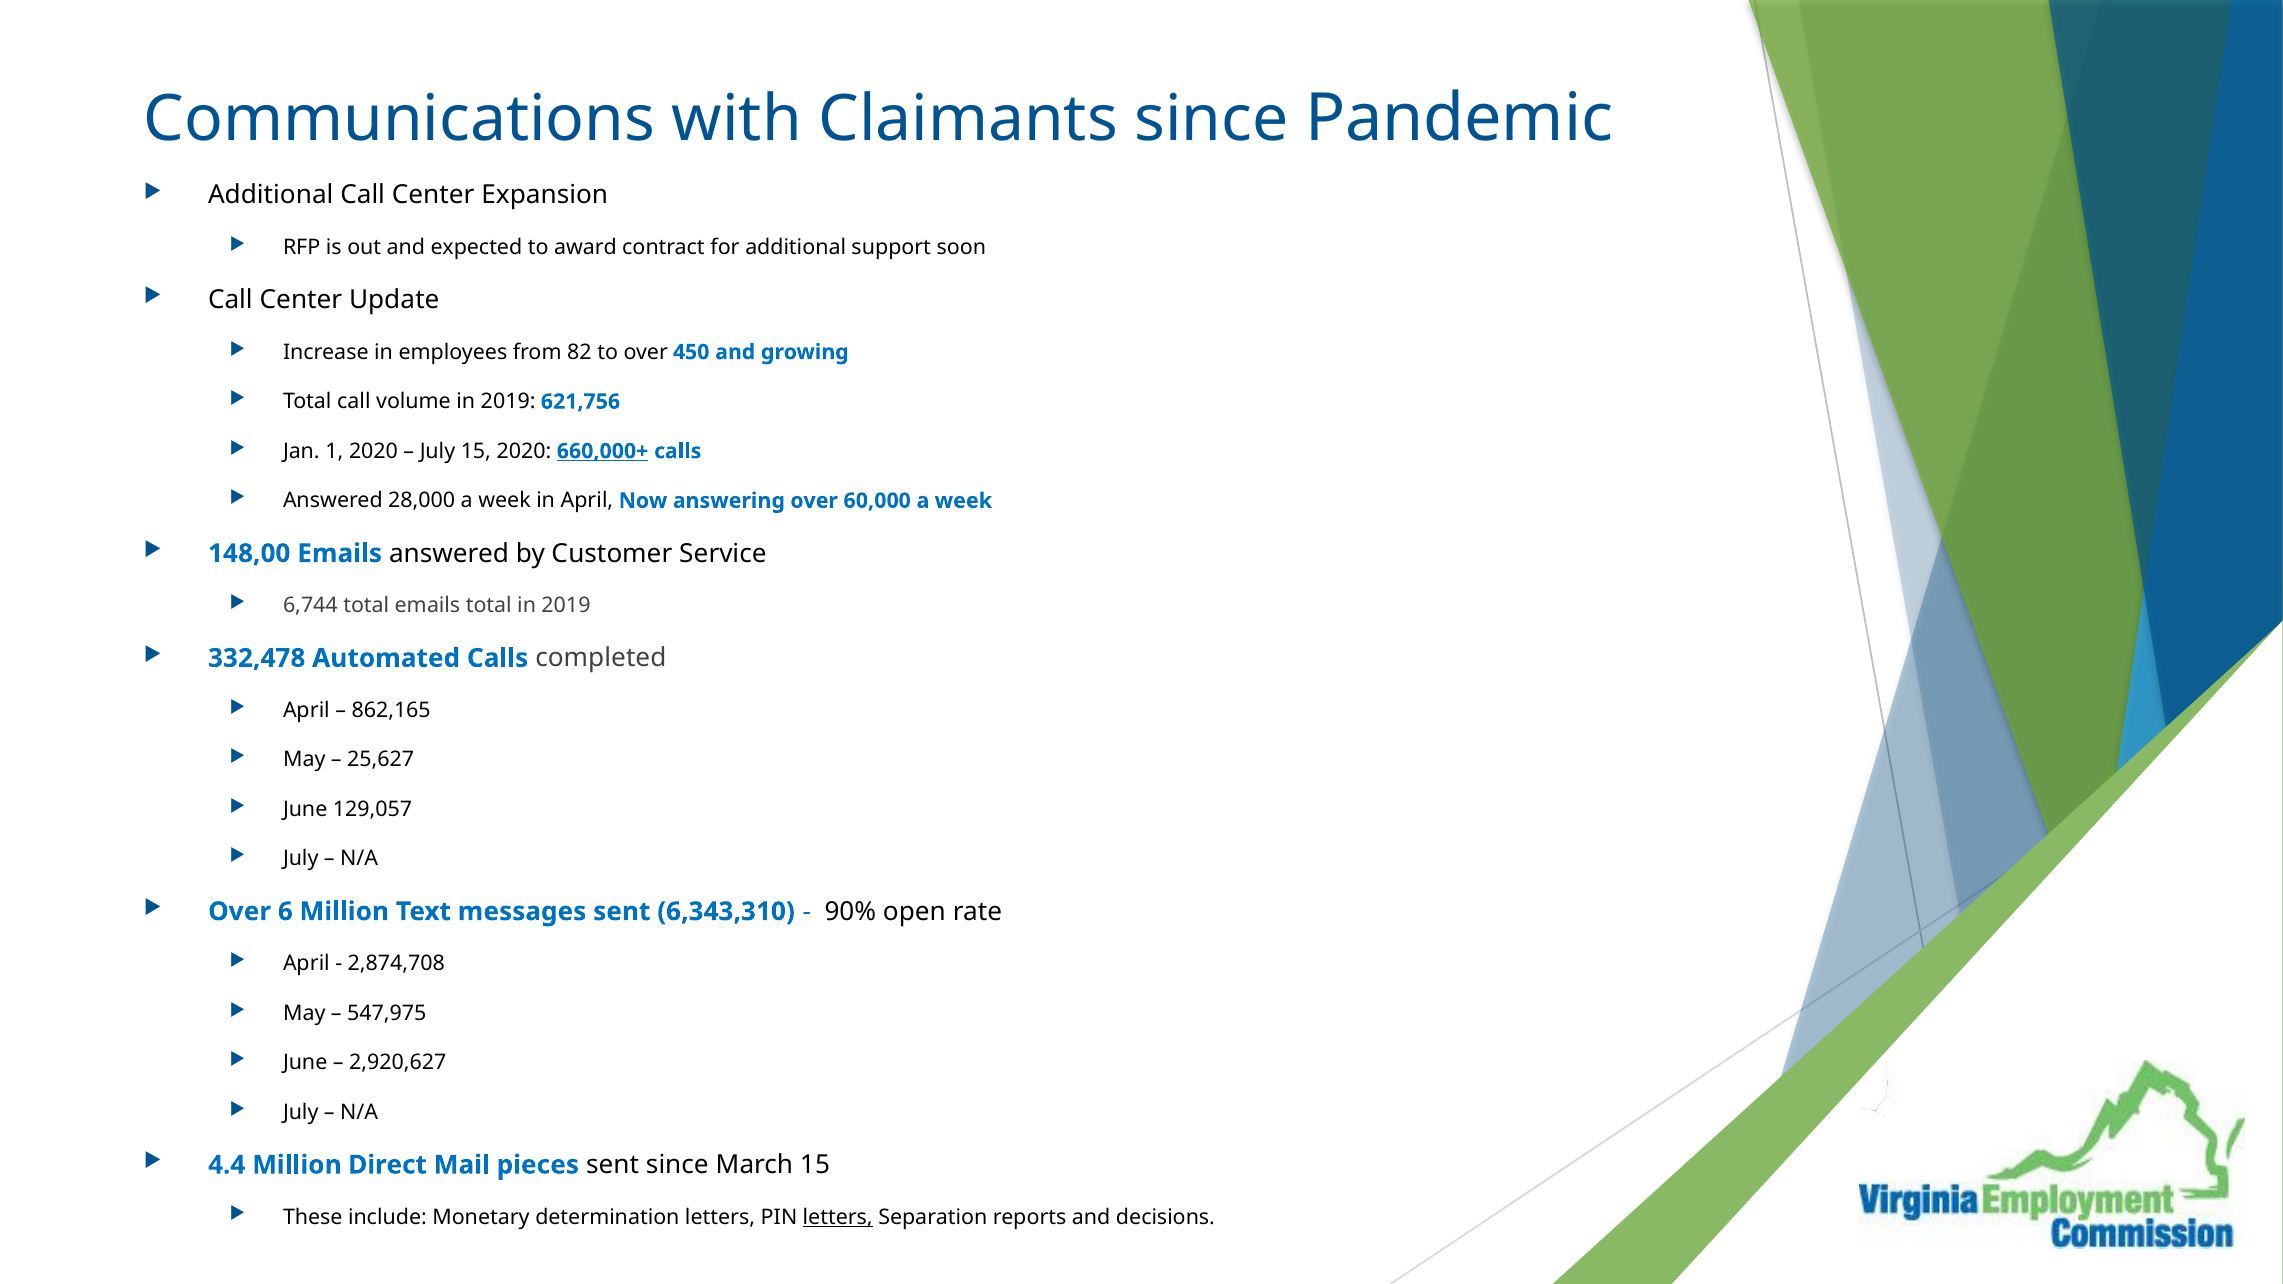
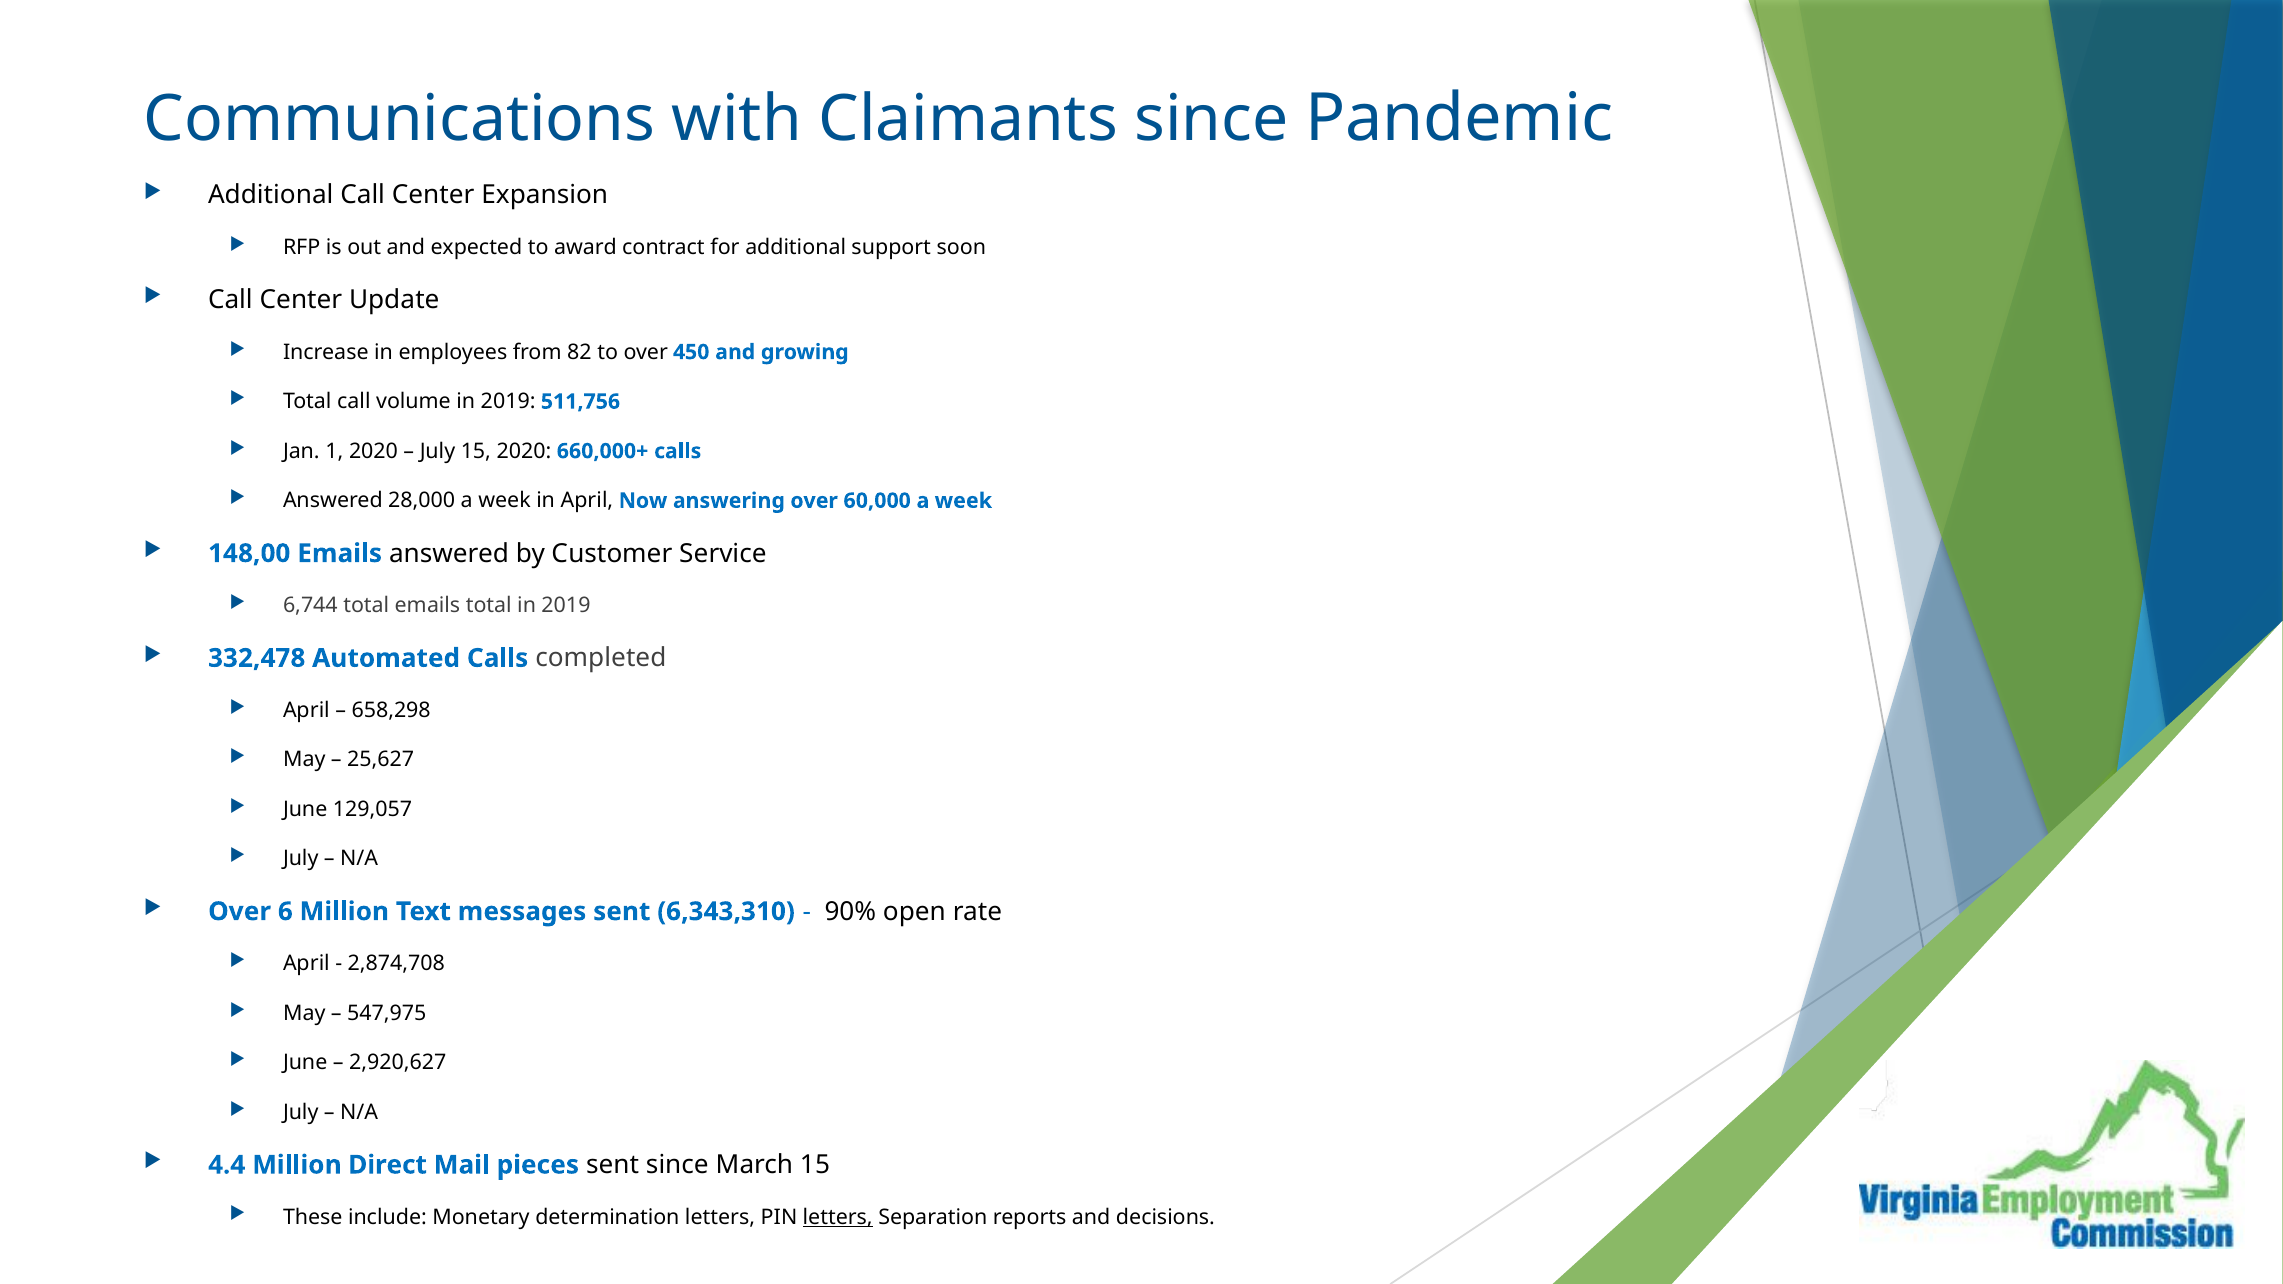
621,756: 621,756 -> 511,756
660,000+ underline: present -> none
862,165: 862,165 -> 658,298
